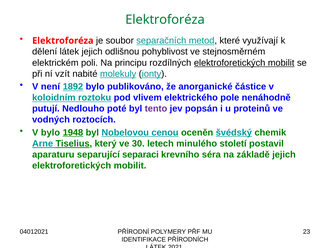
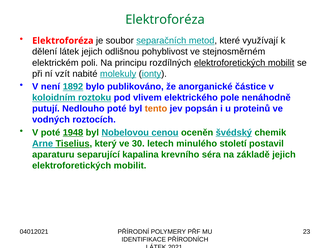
tento colour: purple -> orange
V bylo: bylo -> poté
separaci: separaci -> kapalina
